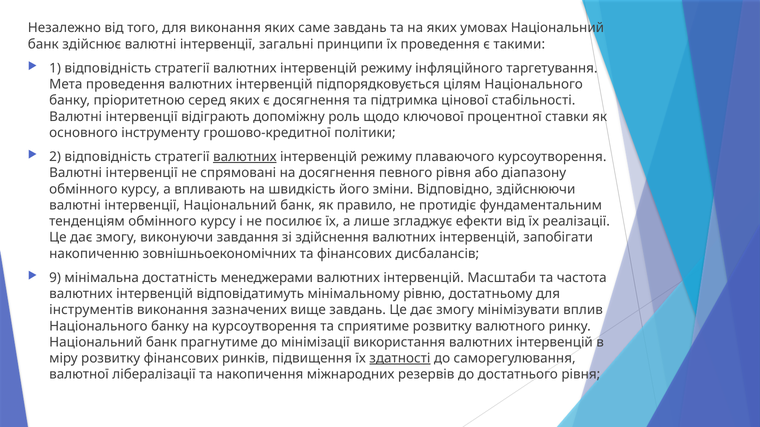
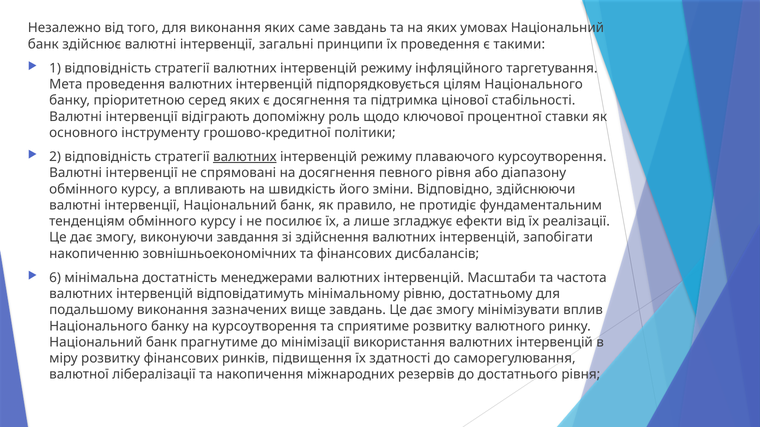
9: 9 -> 6
інструментів: інструментів -> подальшому
здатності underline: present -> none
